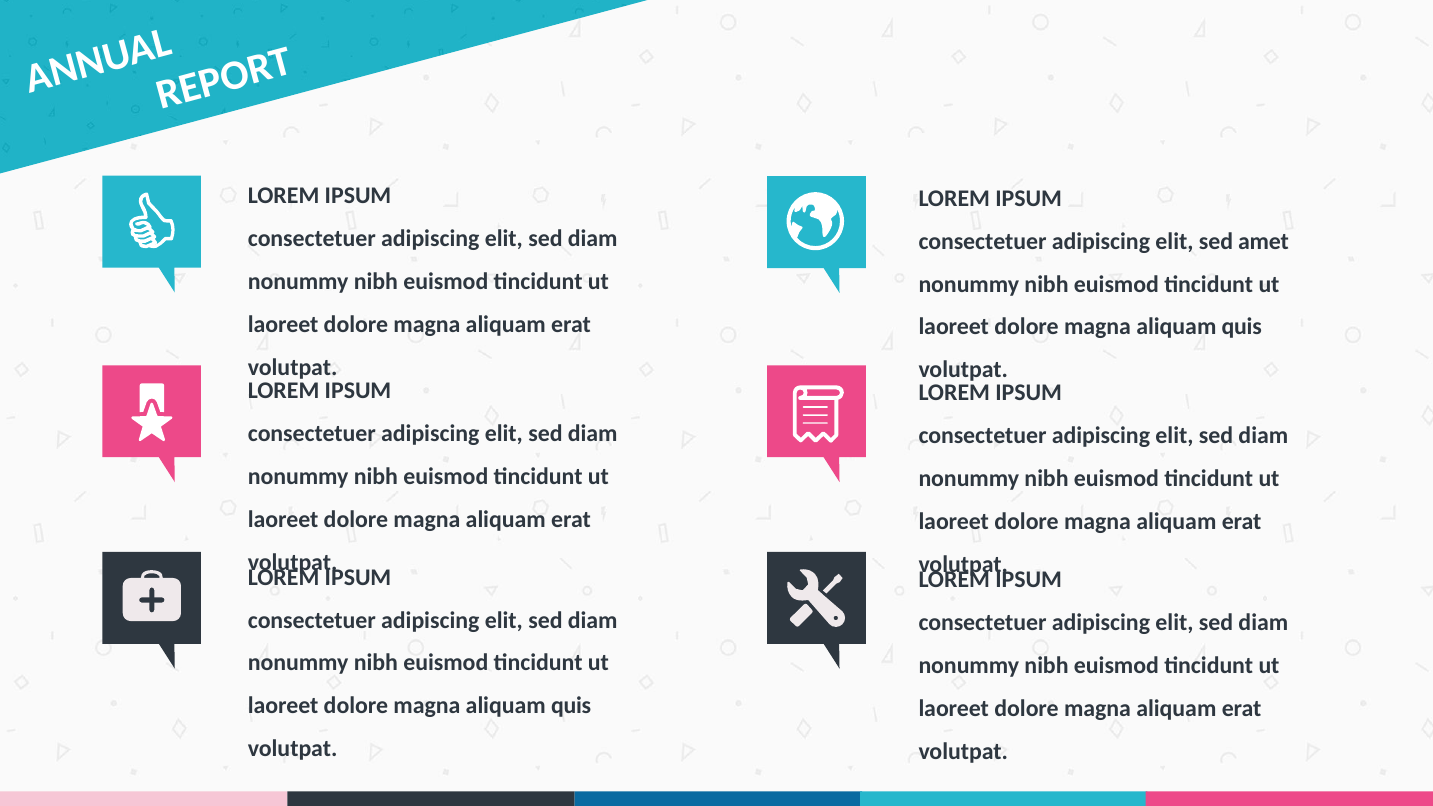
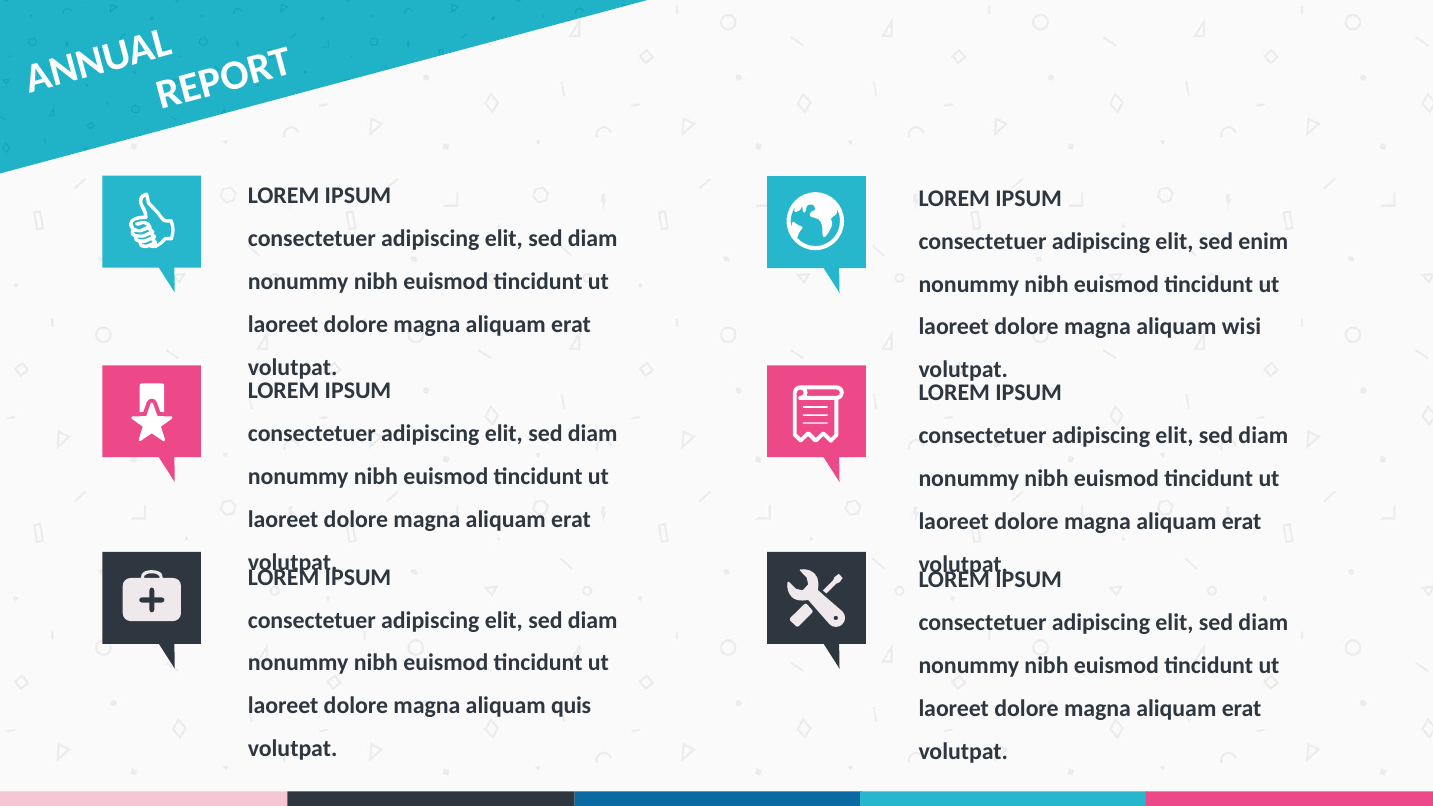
amet: amet -> enim
quis at (1242, 327): quis -> wisi
